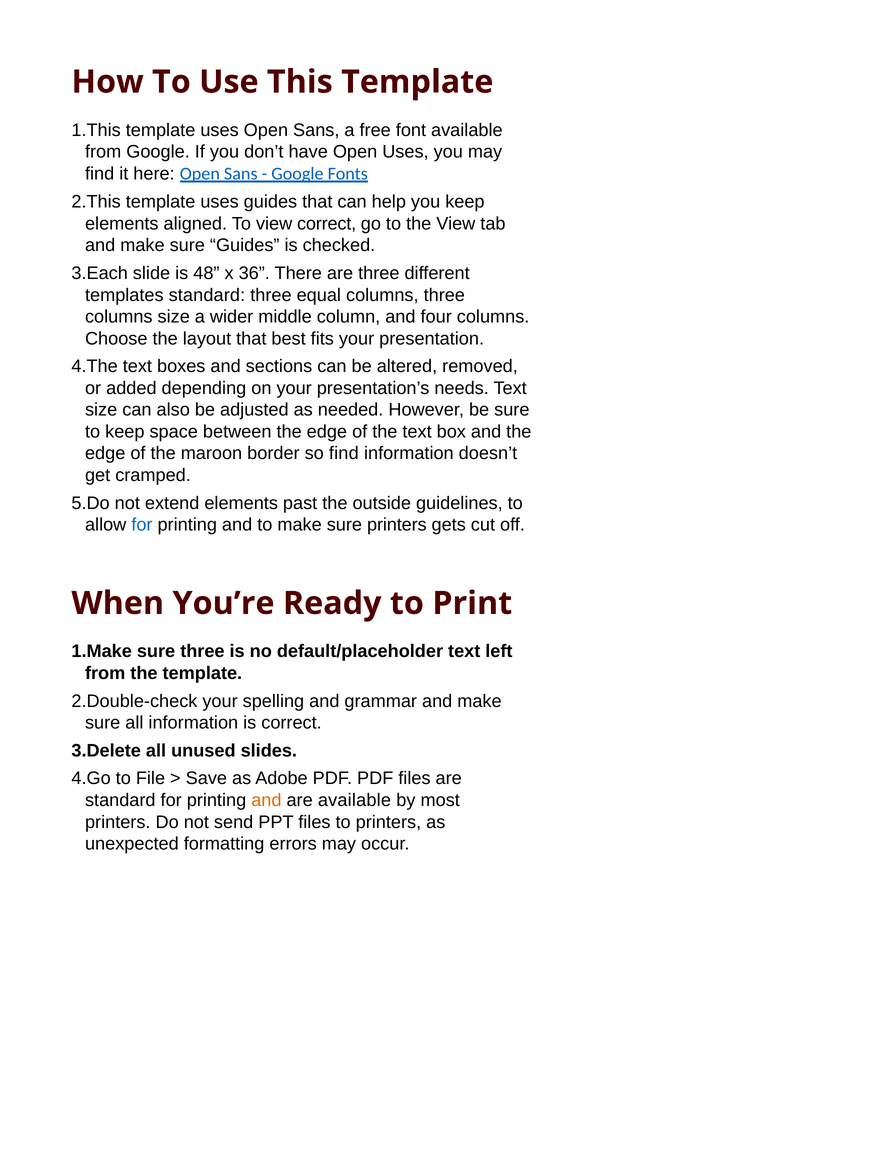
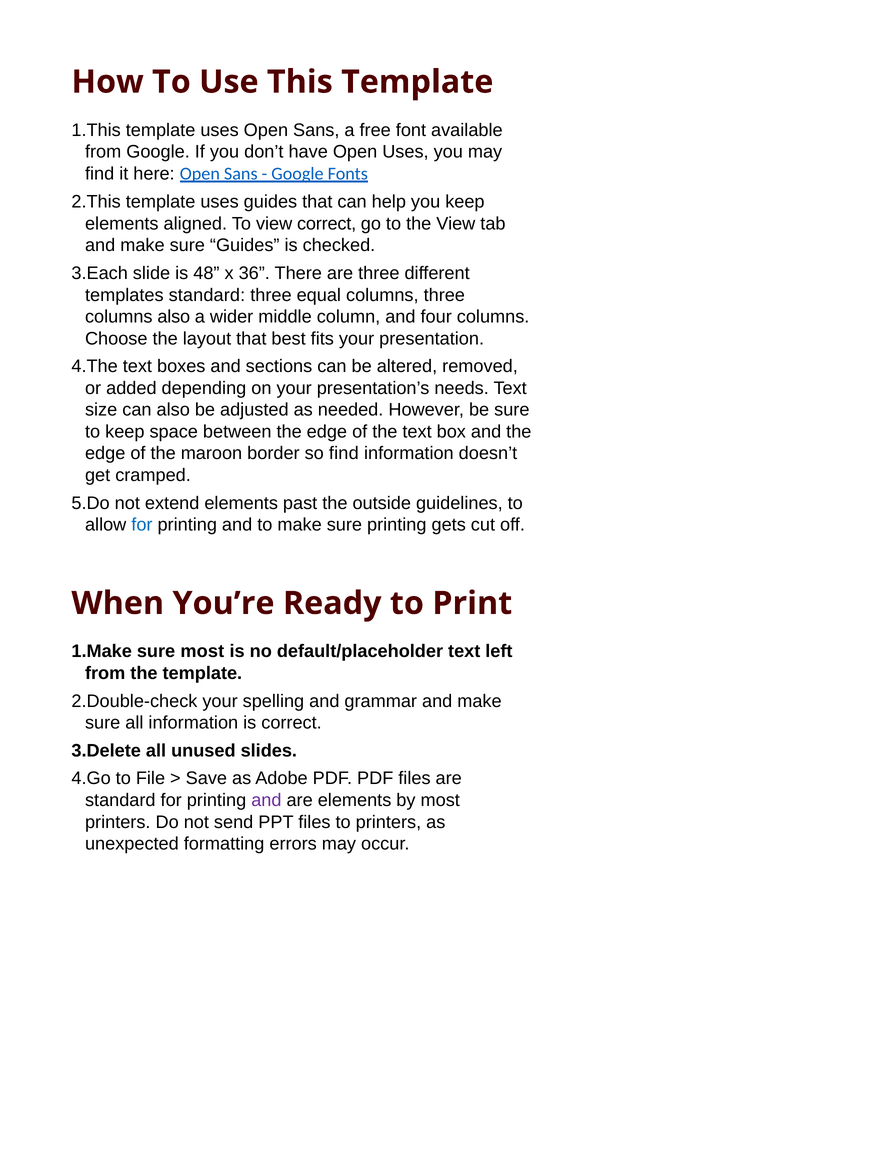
columns size: size -> also
sure printers: printers -> printing
sure three: three -> most
and at (266, 800) colour: orange -> purple
are available: available -> elements
